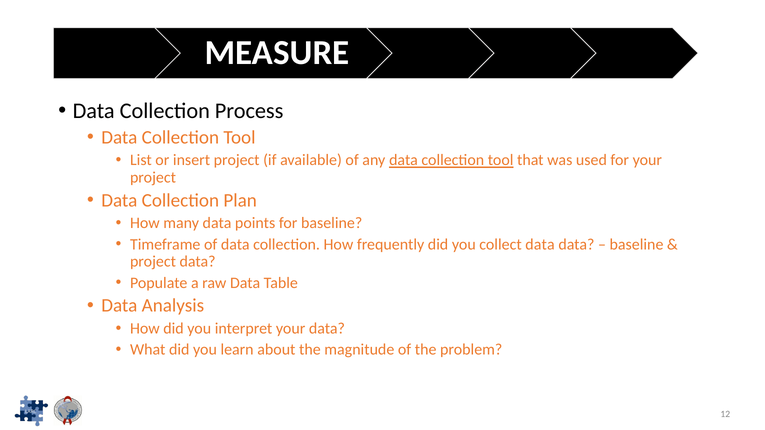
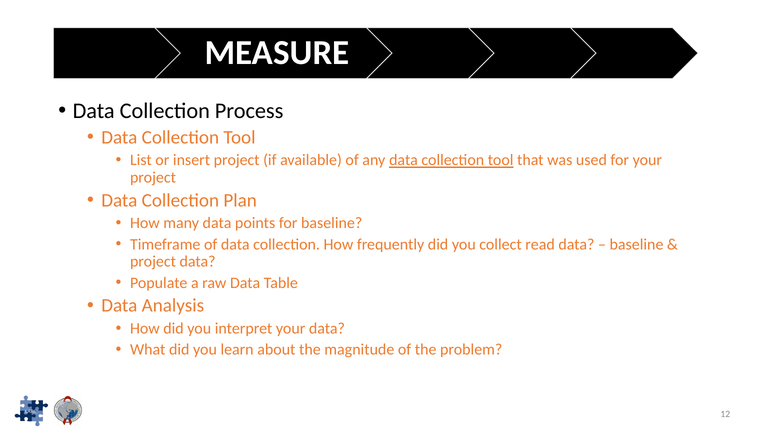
collect data: data -> read
